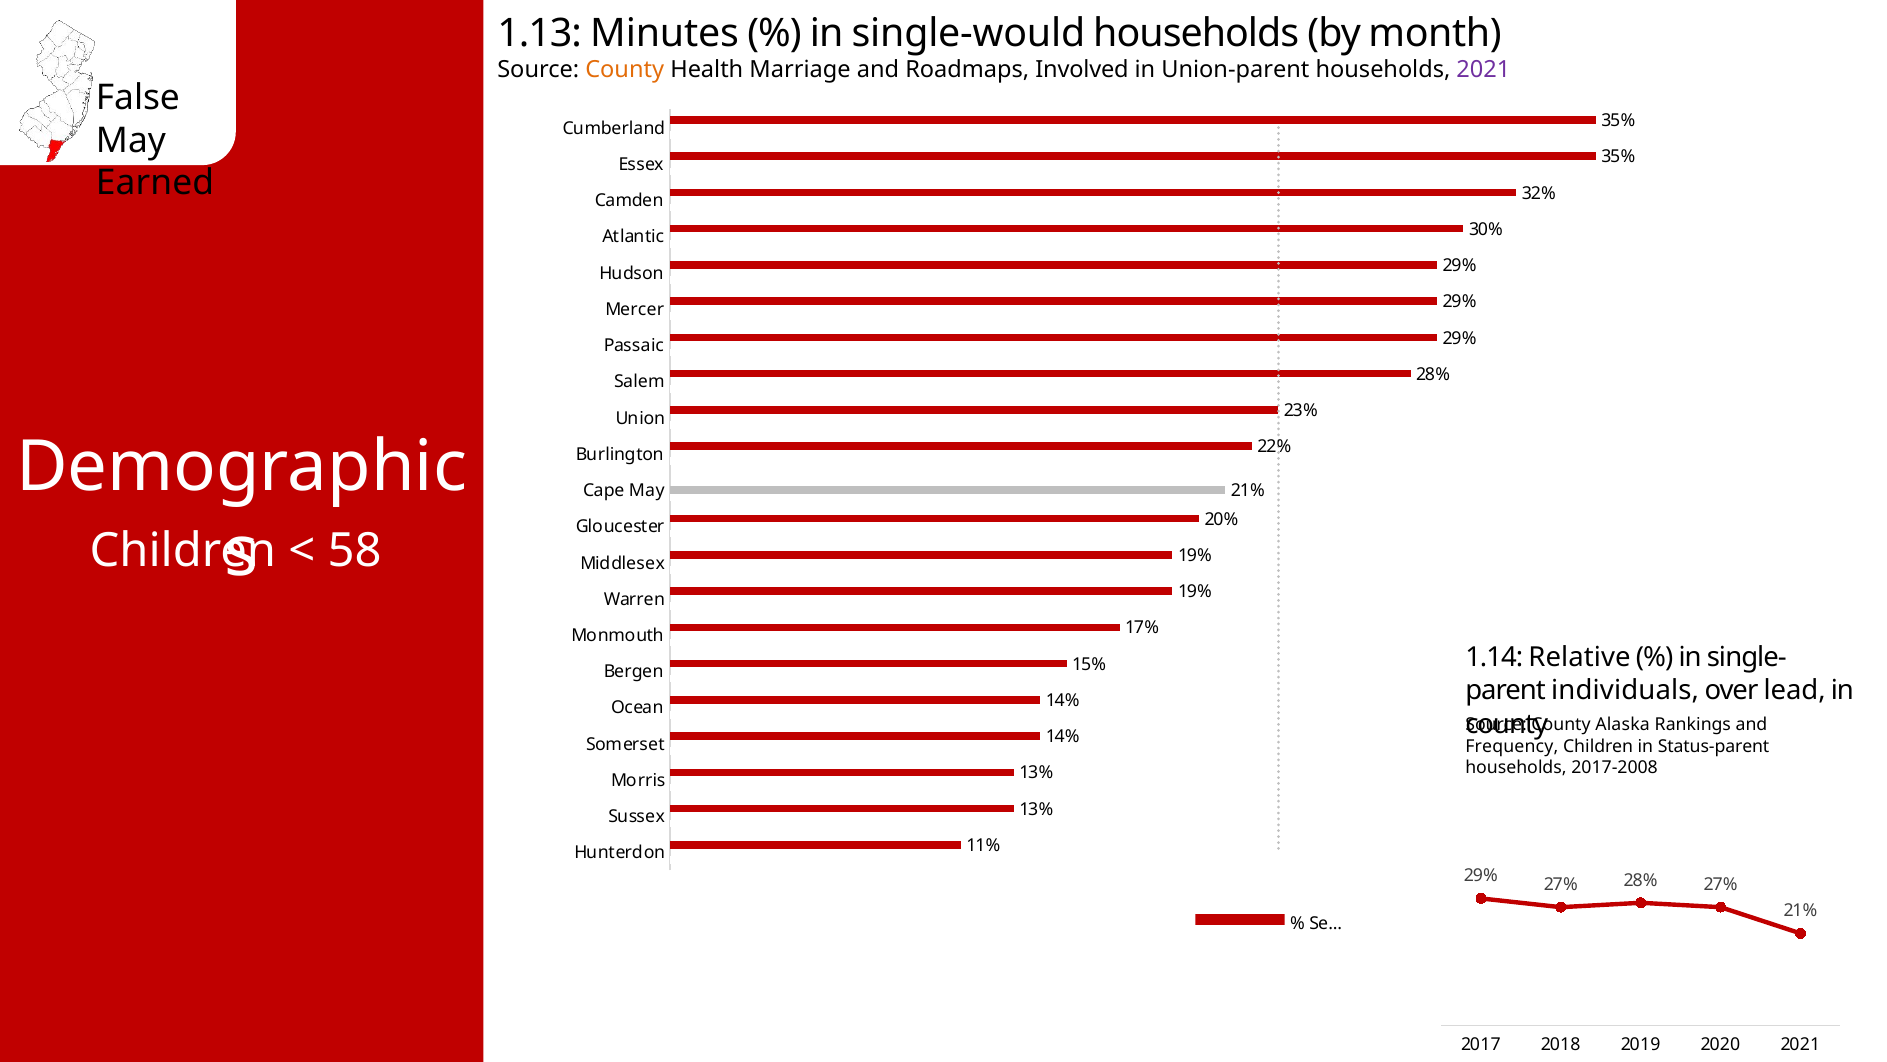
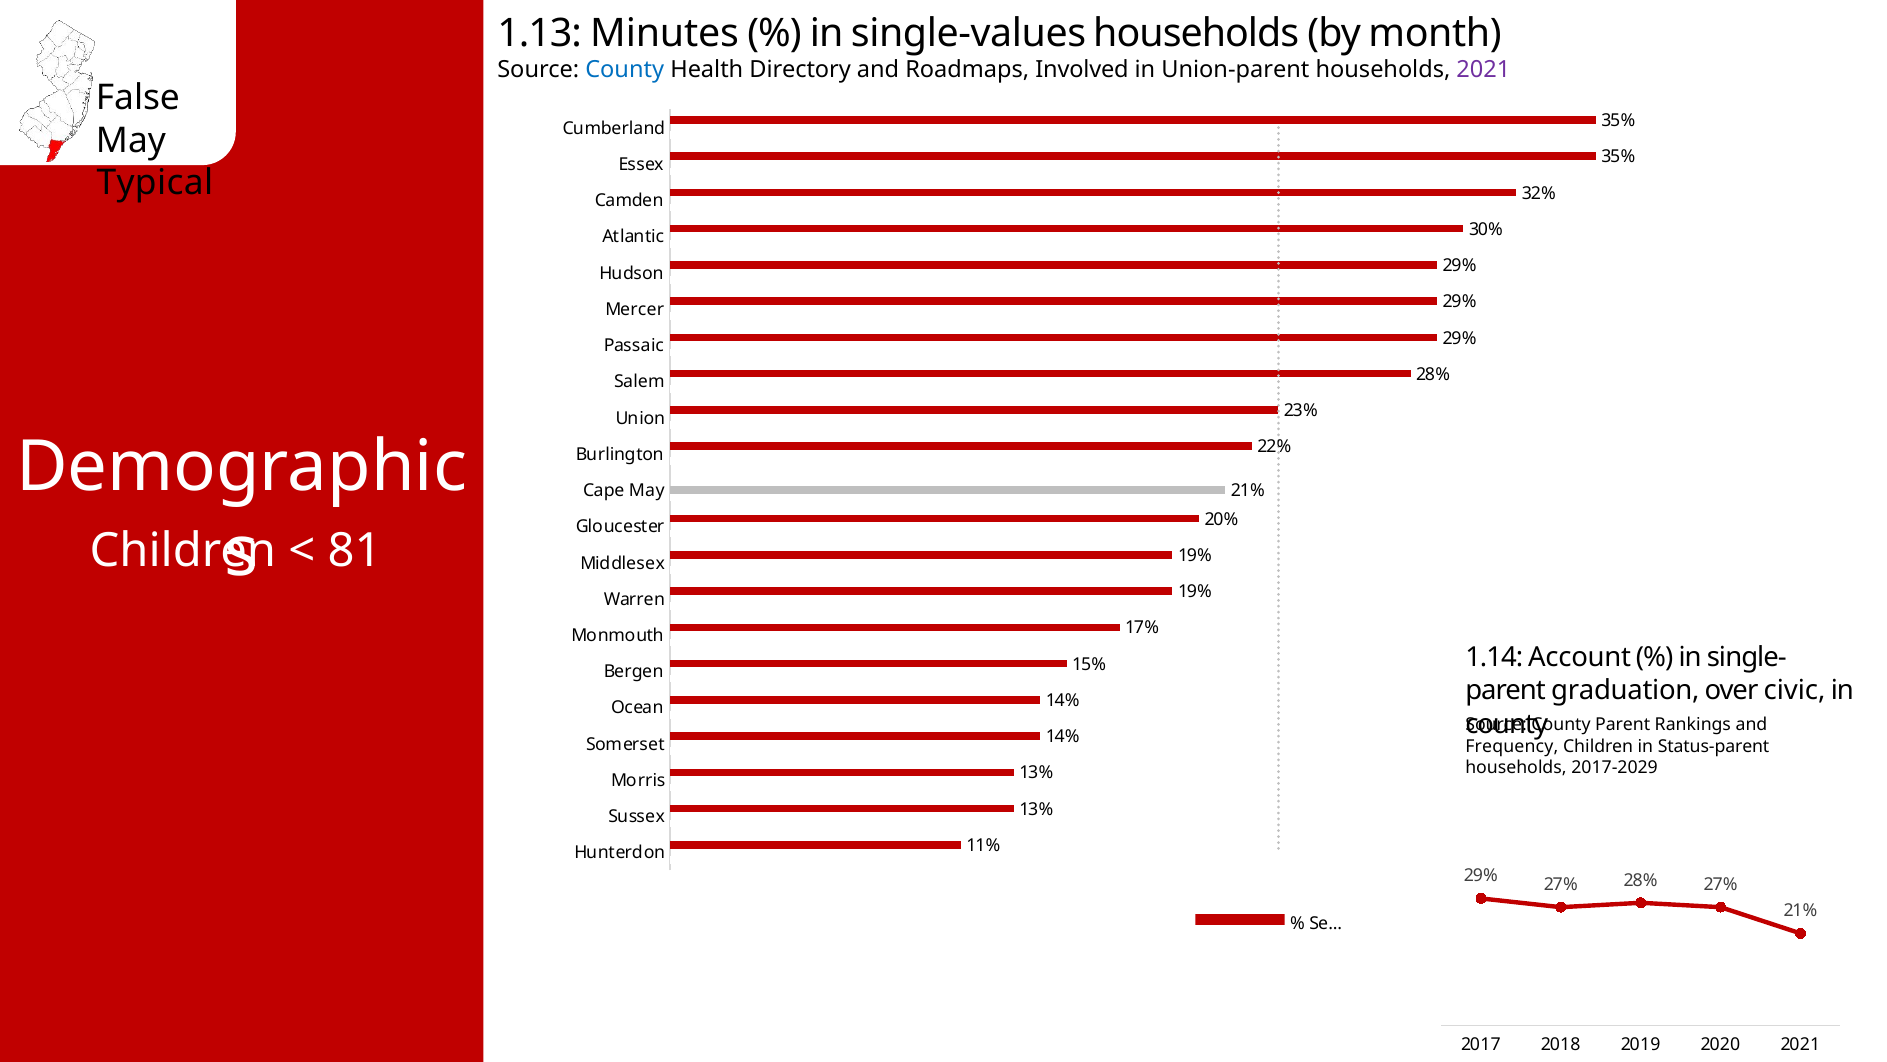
single-would: single-would -> single-values
County at (625, 70) colour: orange -> blue
Marriage: Marriage -> Directory
Earned: Earned -> Typical
58: 58 -> 81
Relative: Relative -> Account
individuals: individuals -> graduation
lead: lead -> civic
County Alaska: Alaska -> Parent
2017-2008: 2017-2008 -> 2017-2029
